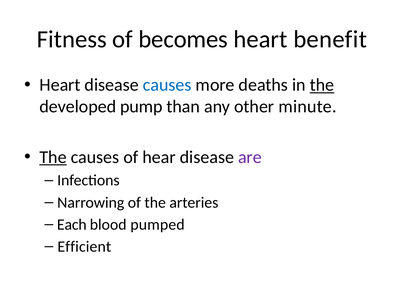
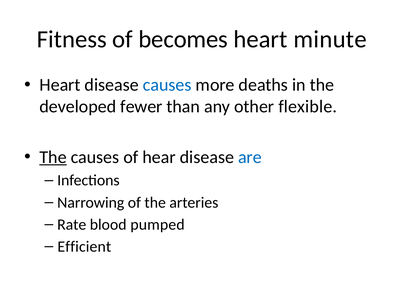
benefit: benefit -> minute
the at (322, 85) underline: present -> none
pump: pump -> fewer
minute: minute -> flexible
are colour: purple -> blue
Each: Each -> Rate
